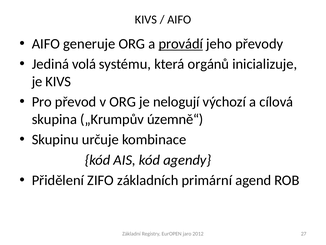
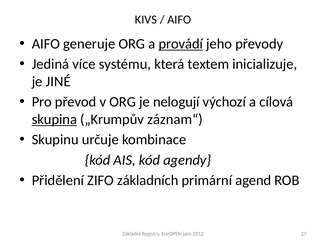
volá: volá -> více
orgánů: orgánů -> textem
je KIVS: KIVS -> JINÉ
skupina underline: none -> present
územně“: územně“ -> záznam“
